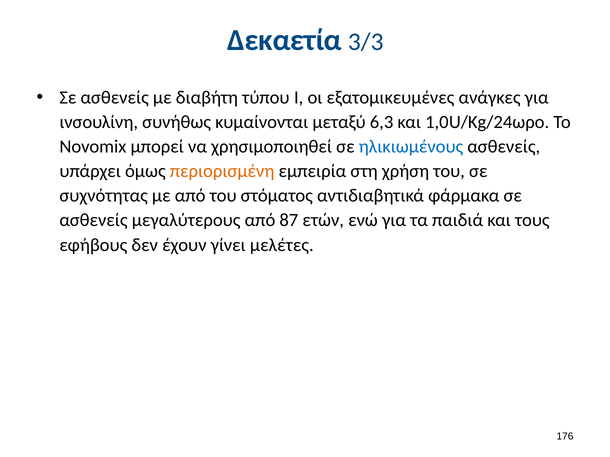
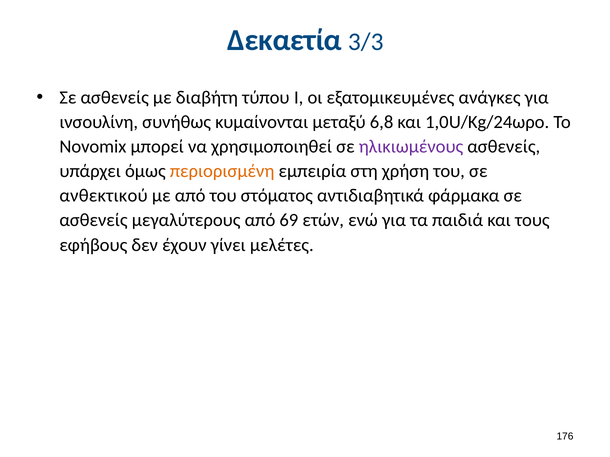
6,3: 6,3 -> 6,8
ηλικιωμένους colour: blue -> purple
συχνότητας: συχνότητας -> ανθεκτικού
87: 87 -> 69
